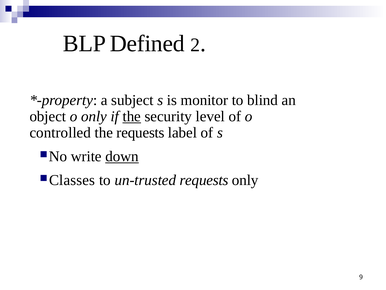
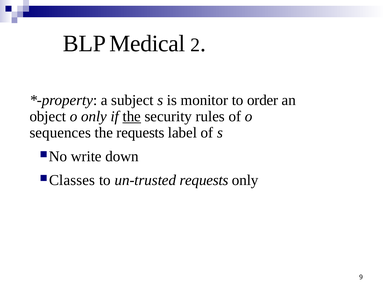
Defined: Defined -> Medical
blind: blind -> order
level: level -> rules
controlled: controlled -> sequences
down underline: present -> none
